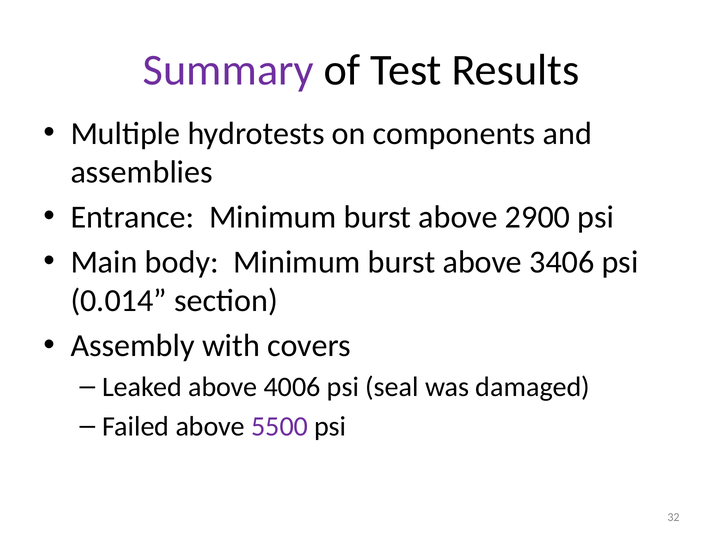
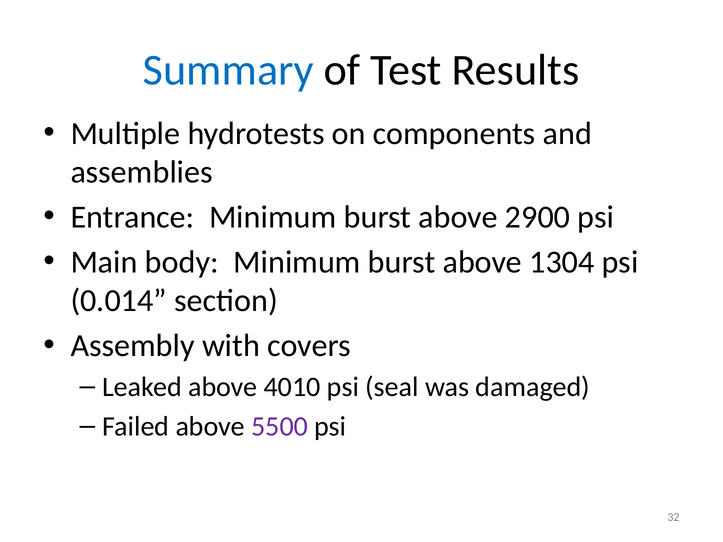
Summary colour: purple -> blue
3406: 3406 -> 1304
4006: 4006 -> 4010
